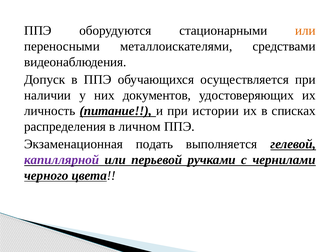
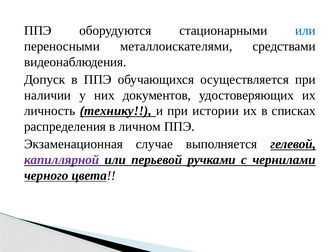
или at (305, 31) colour: orange -> blue
питание: питание -> технику
подать: подать -> случае
